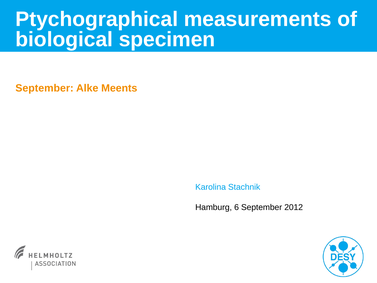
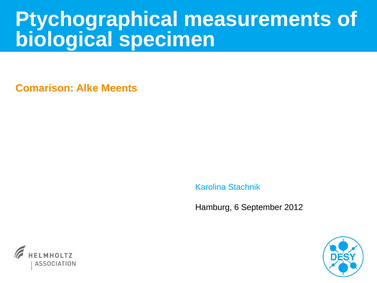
September at (44, 88): September -> Comarison
